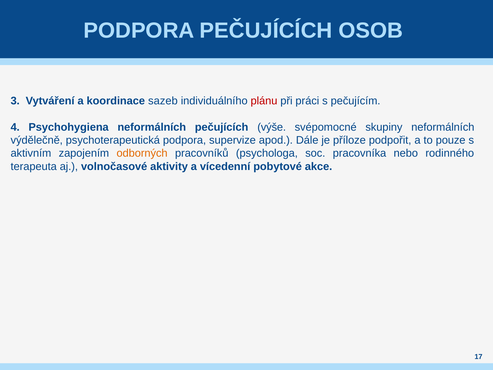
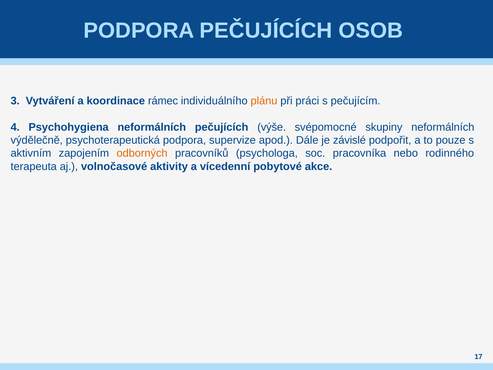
sazeb: sazeb -> rámec
plánu colour: red -> orange
příloze: příloze -> závislé
